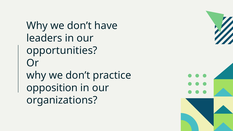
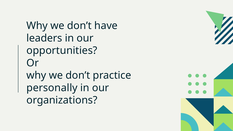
opposition: opposition -> personally
